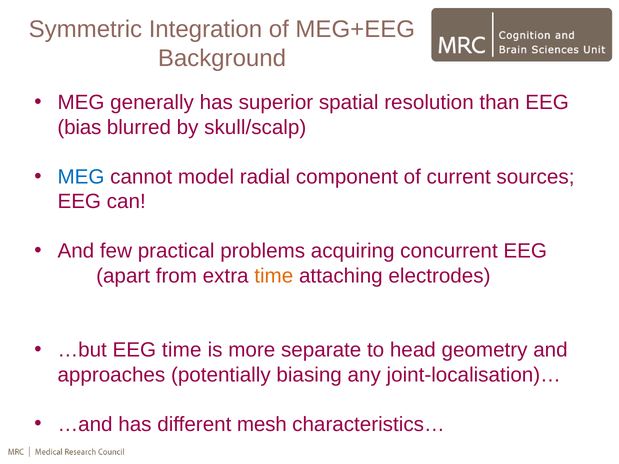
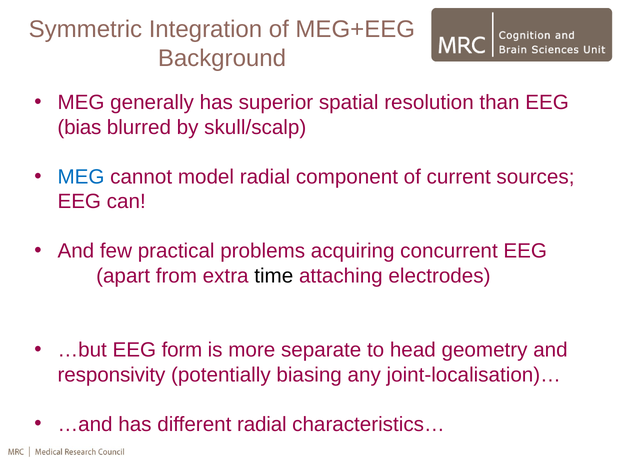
time at (274, 276) colour: orange -> black
EEG time: time -> form
approaches: approaches -> responsivity
different mesh: mesh -> radial
